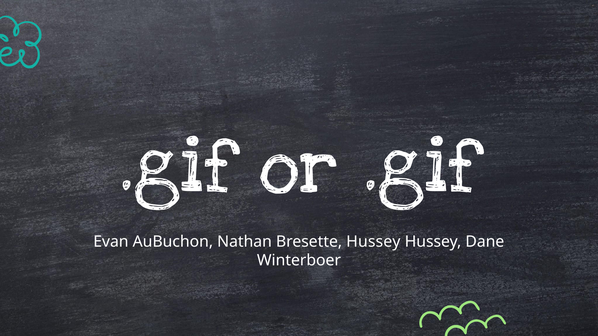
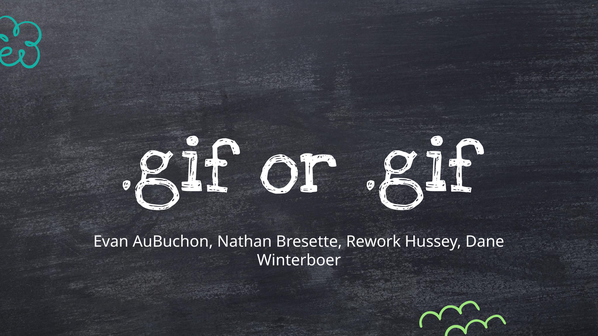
Bresette Hussey: Hussey -> Rework
